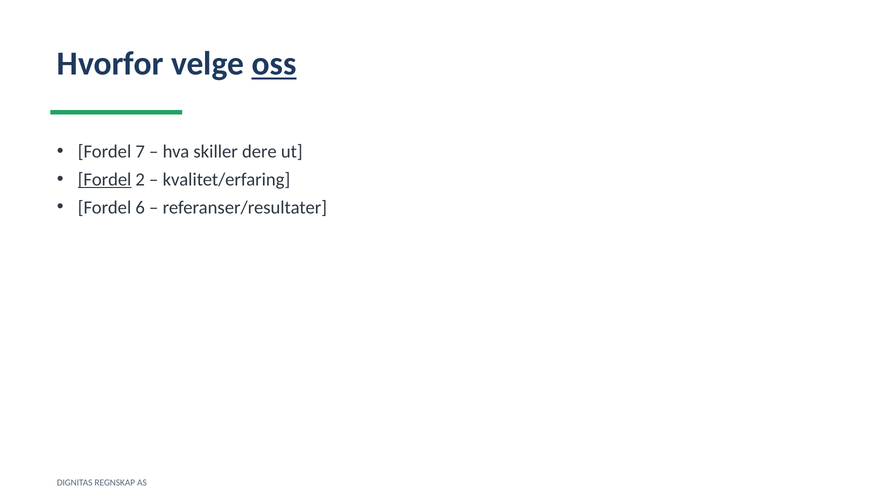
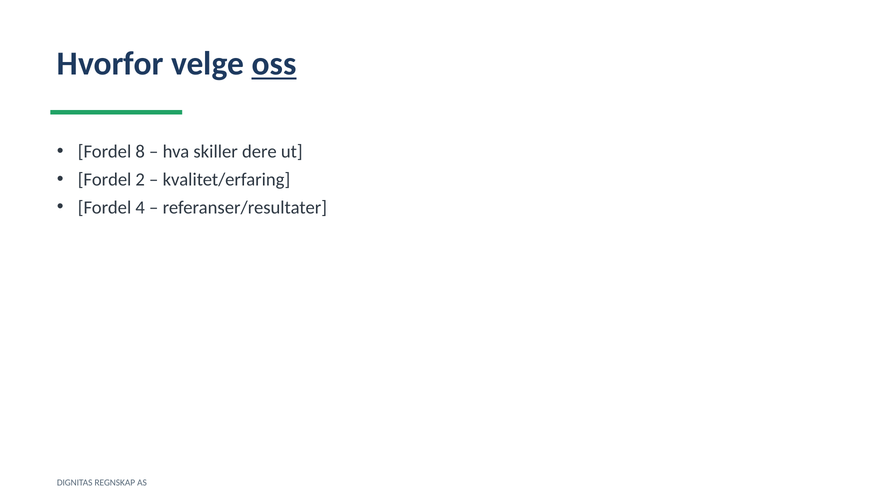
7: 7 -> 8
Fordel at (105, 179) underline: present -> none
6: 6 -> 4
